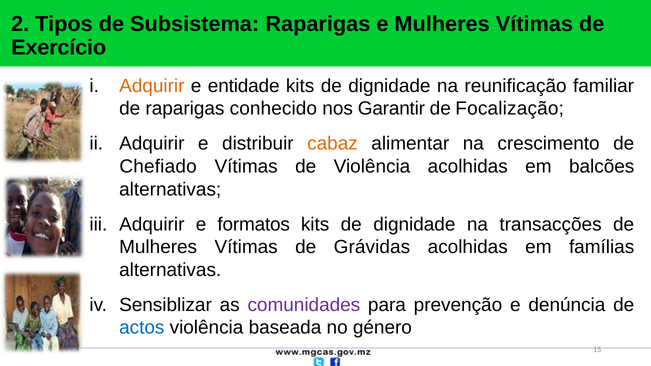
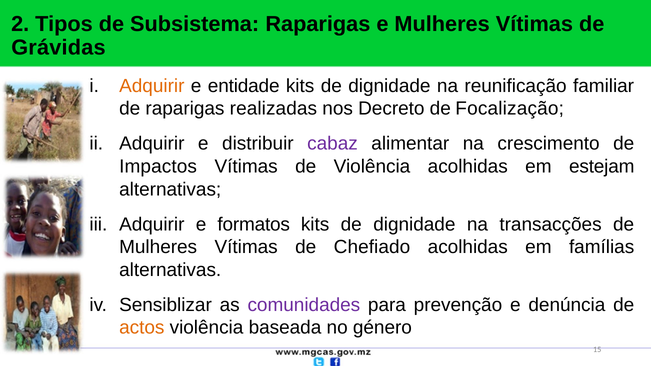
Exercício: Exercício -> Grávidas
conhecido: conhecido -> realizadas
Garantir: Garantir -> Decreto
cabaz colour: orange -> purple
Chefiado: Chefiado -> Impactos
balcões: balcões -> estejam
Grávidas: Grávidas -> Chefiado
actos colour: blue -> orange
